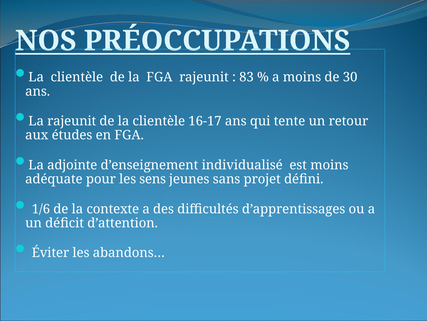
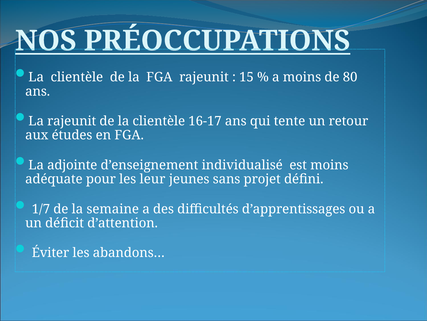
83: 83 -> 15
30: 30 -> 80
sens: sens -> leur
1/6: 1/6 -> 1/7
contexte: contexte -> semaine
